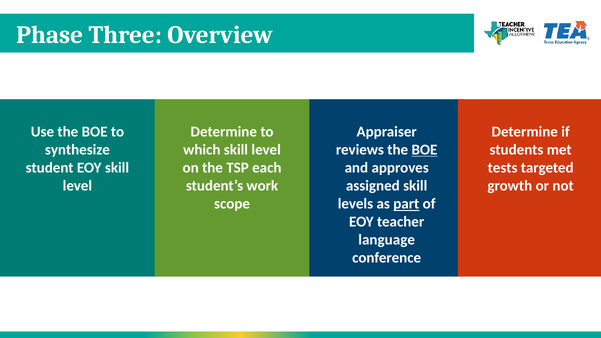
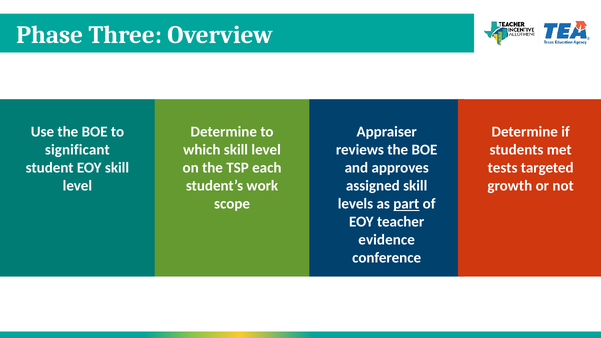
synthesize: synthesize -> significant
BOE at (424, 150) underline: present -> none
language: language -> evidence
